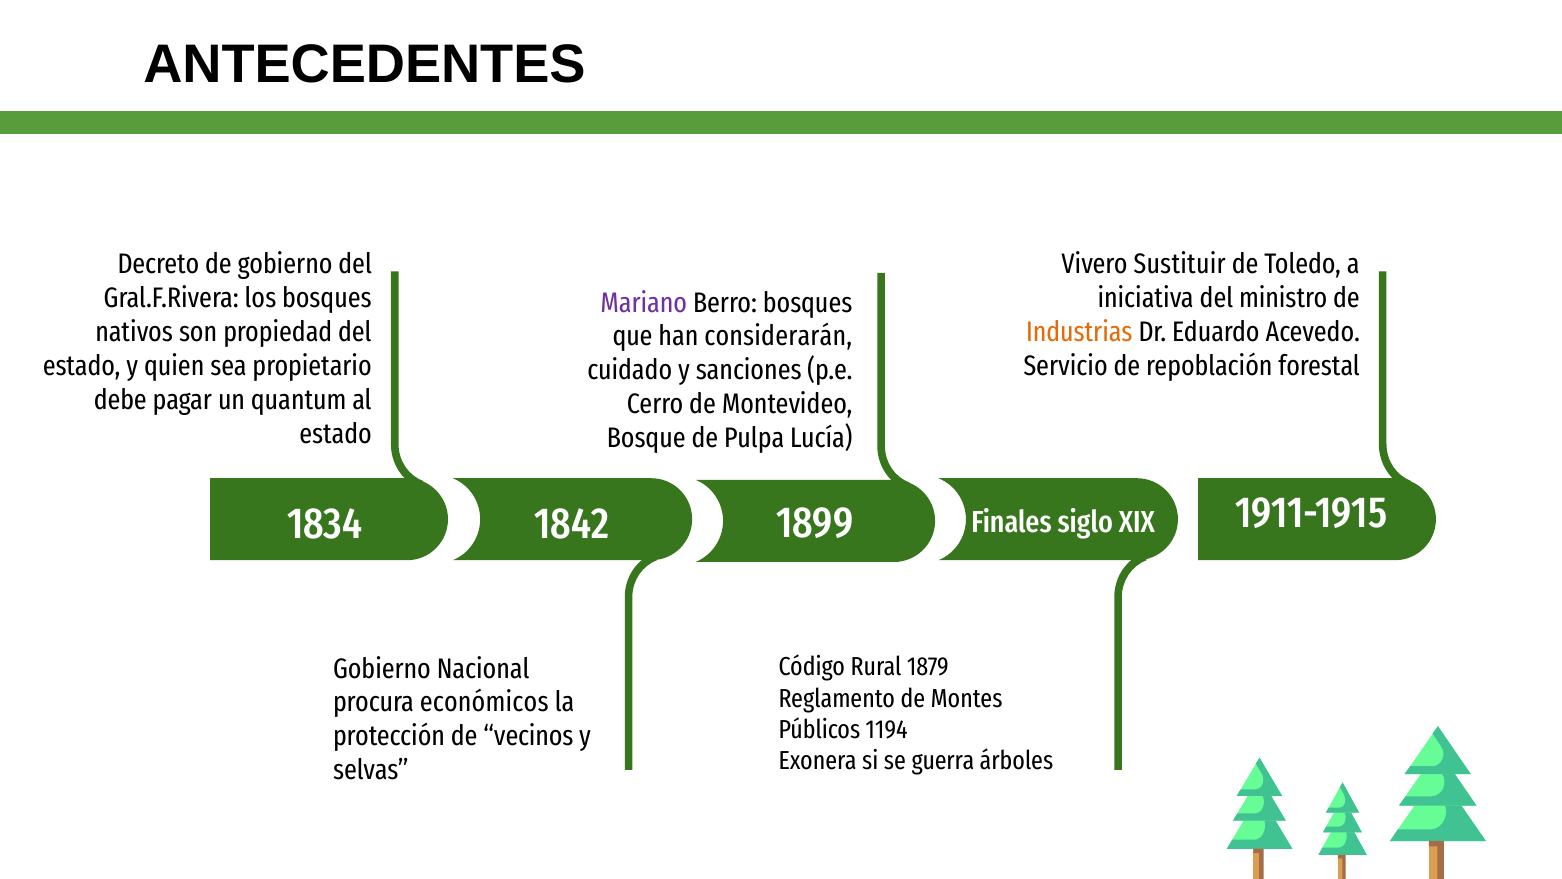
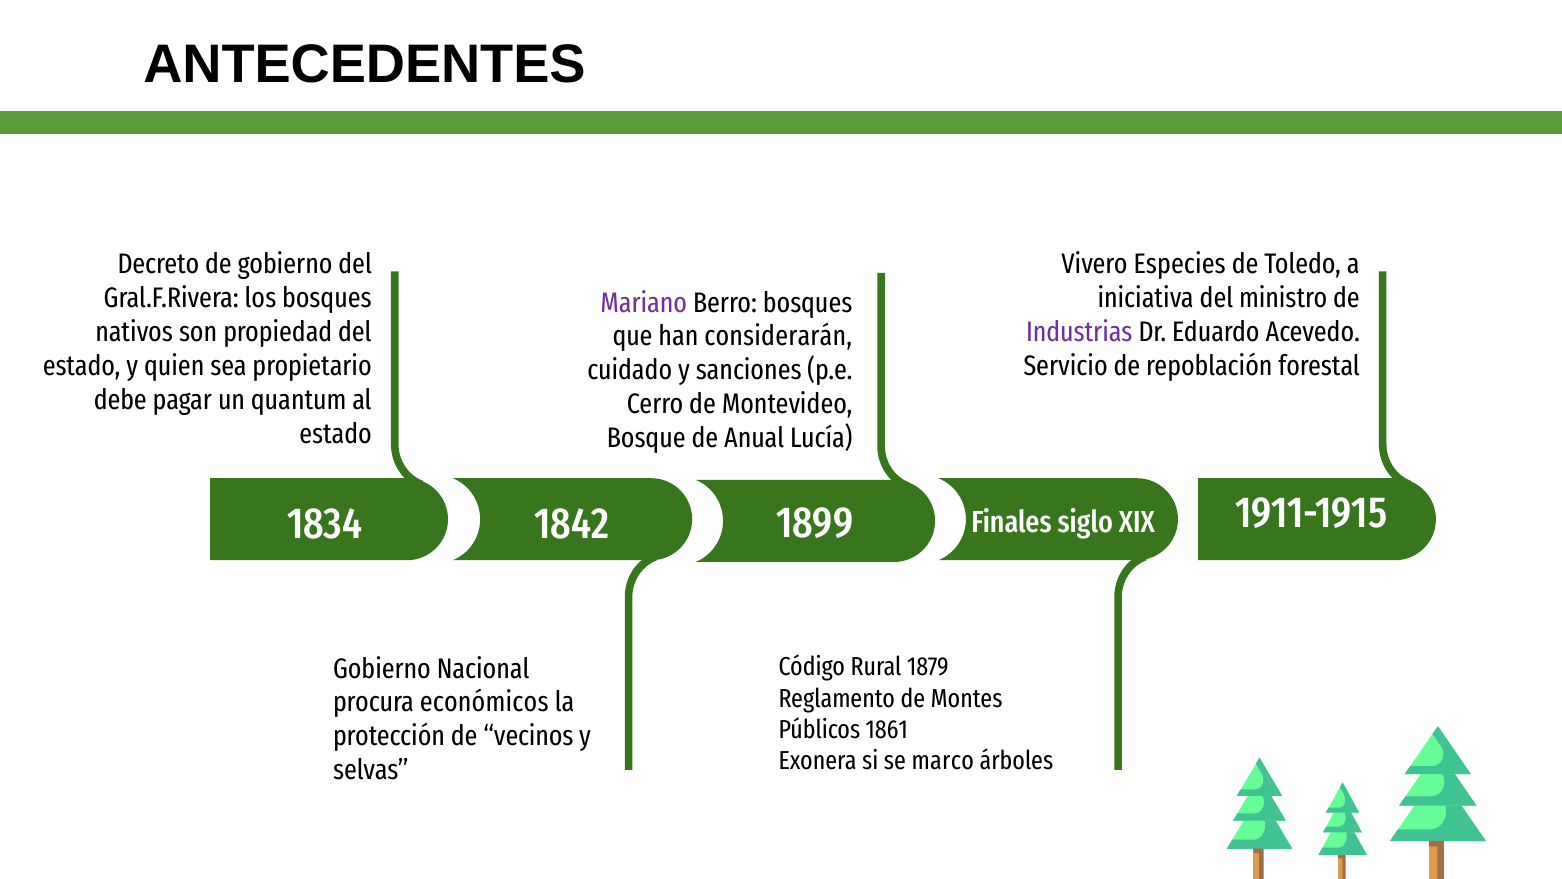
Sustituir: Sustituir -> Especies
Industrias colour: orange -> purple
Pulpa: Pulpa -> Anual
1194: 1194 -> 1861
guerra: guerra -> marco
